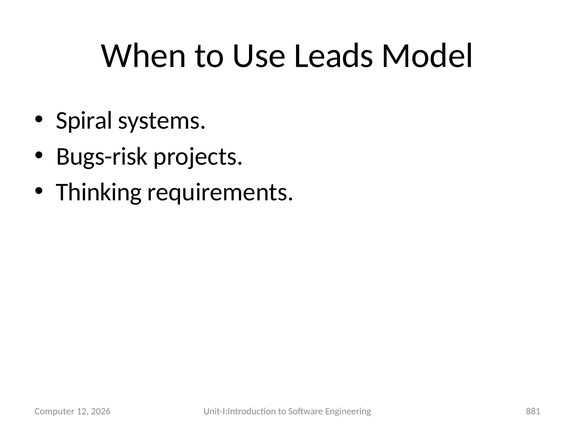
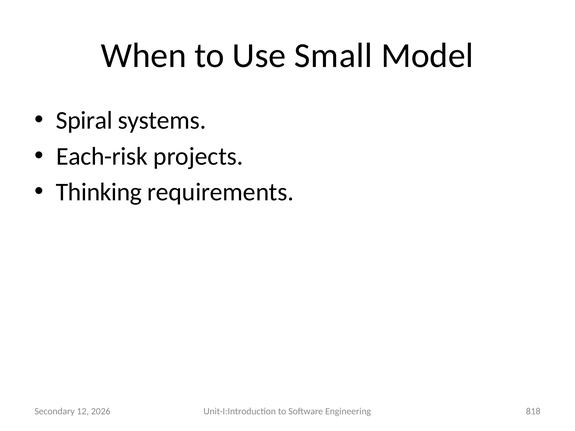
Leads: Leads -> Small
Bugs-risk: Bugs-risk -> Each-risk
Computer: Computer -> Secondary
881: 881 -> 818
